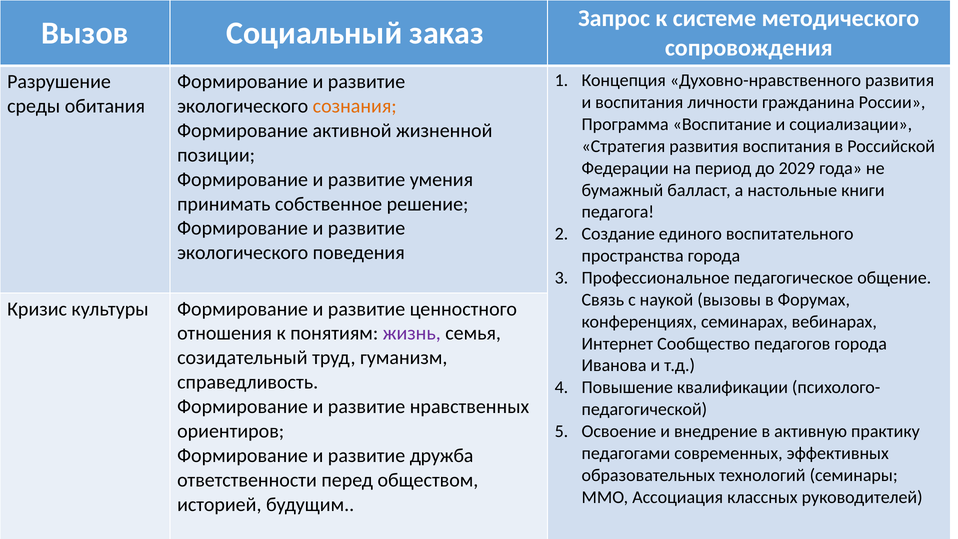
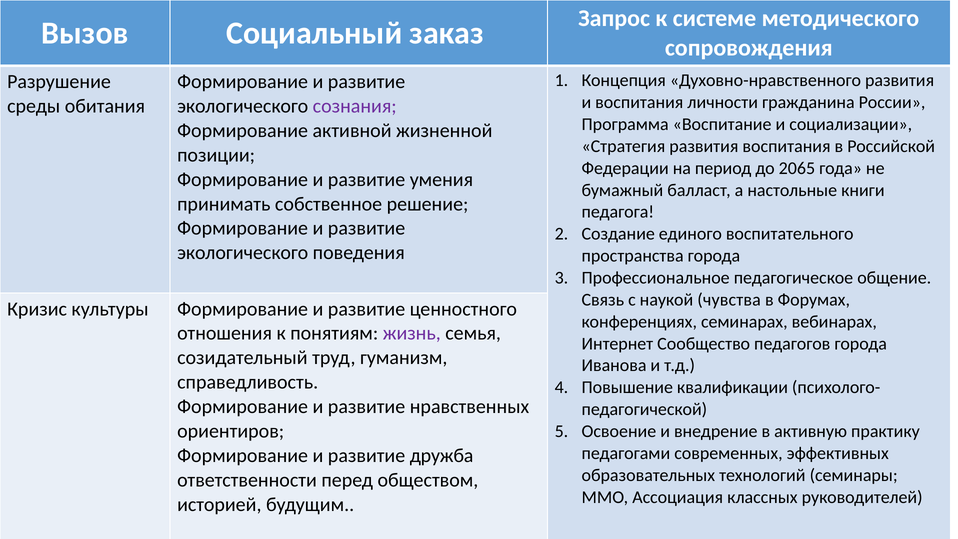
сознания colour: orange -> purple
2029: 2029 -> 2065
вызовы: вызовы -> чувства
